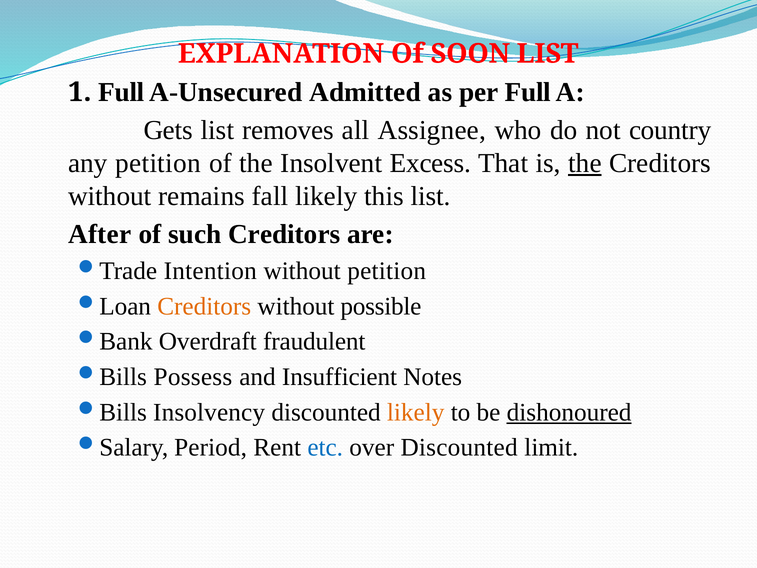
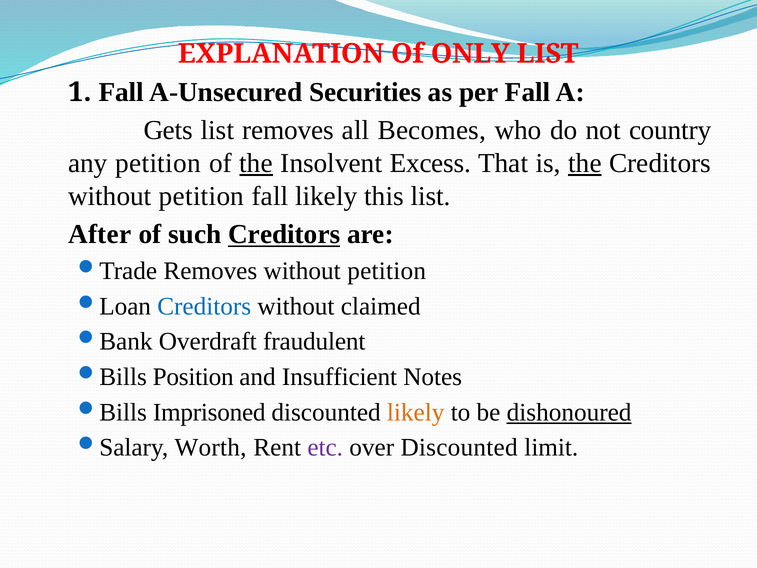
SOON: SOON -> ONLY
1 Full: Full -> Fall
Admitted: Admitted -> Securities
per Full: Full -> Fall
Assignee: Assignee -> Becomes
the at (256, 163) underline: none -> present
remains at (202, 196): remains -> petition
Creditors at (284, 234) underline: none -> present
Intention at (210, 271): Intention -> Removes
Creditors at (204, 306) colour: orange -> blue
possible: possible -> claimed
Possess: Possess -> Position
Insolvency: Insolvency -> Imprisoned
Period: Period -> Worth
etc colour: blue -> purple
